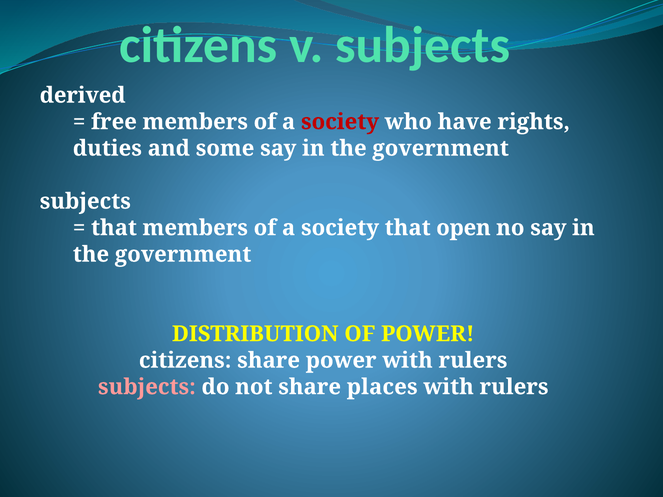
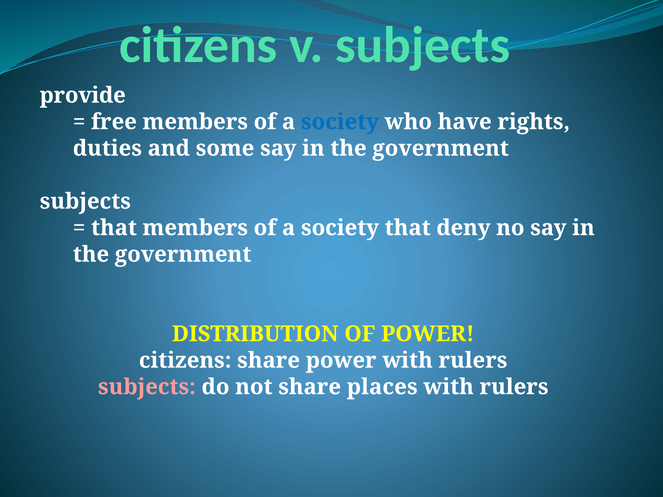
derived: derived -> provide
society at (340, 122) colour: red -> blue
open: open -> deny
